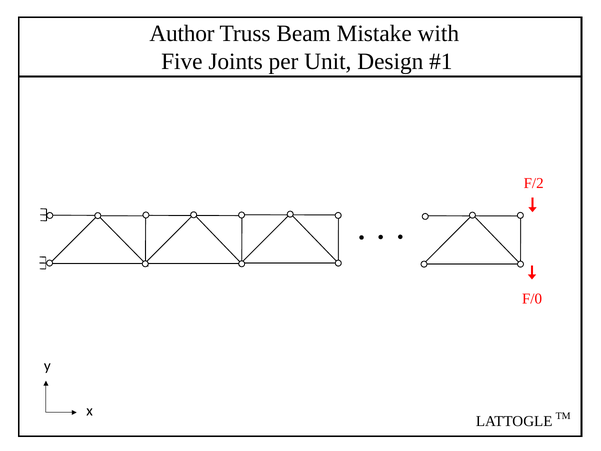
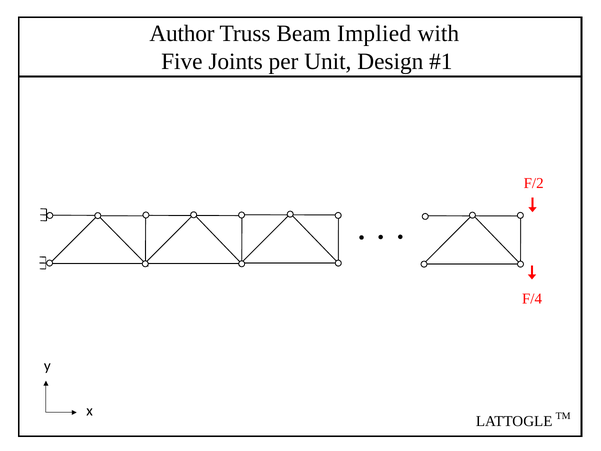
Mistake: Mistake -> Implied
F/0: F/0 -> F/4
